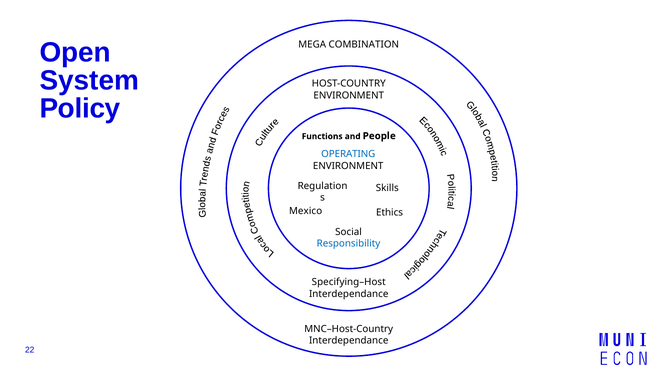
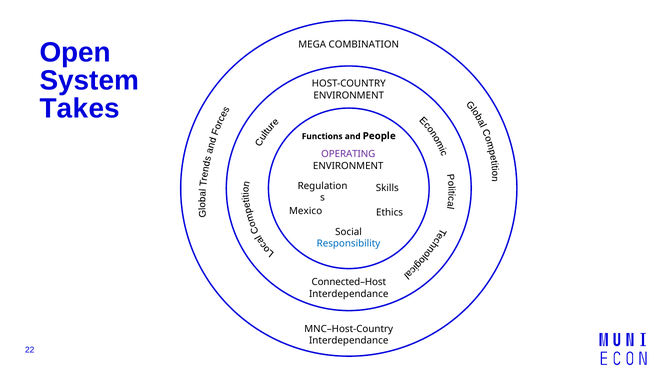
Policy: Policy -> Takes
OPERATING colour: blue -> purple
Specifying–Host: Specifying–Host -> Connected–Host
